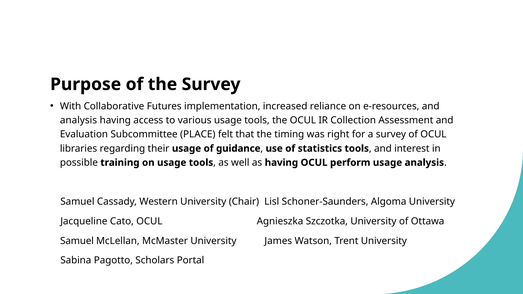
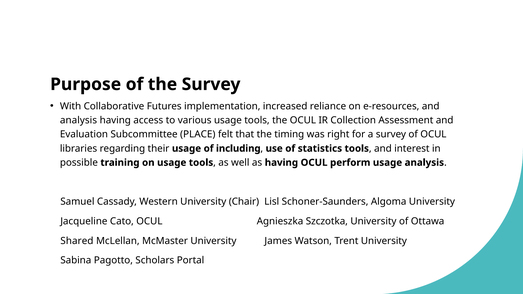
guidance: guidance -> including
Samuel at (77, 241): Samuel -> Shared
